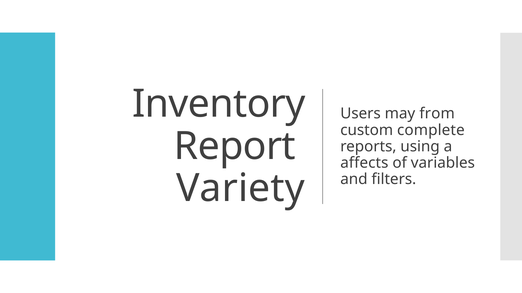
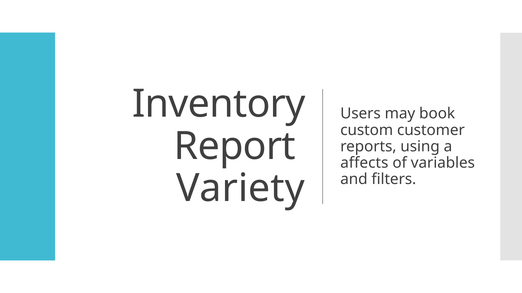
from: from -> book
complete: complete -> customer
